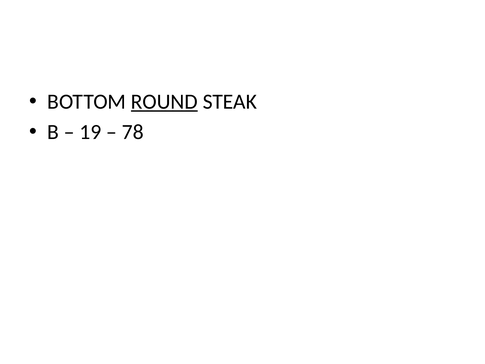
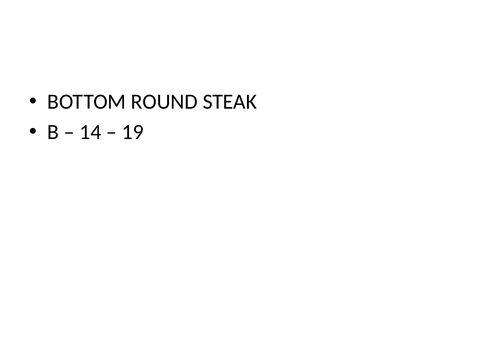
ROUND underline: present -> none
19: 19 -> 14
78: 78 -> 19
